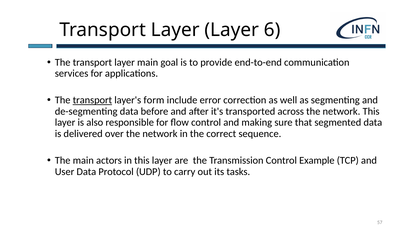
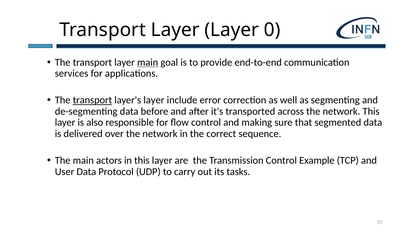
6: 6 -> 0
main at (148, 62) underline: none -> present
layer's form: form -> layer
